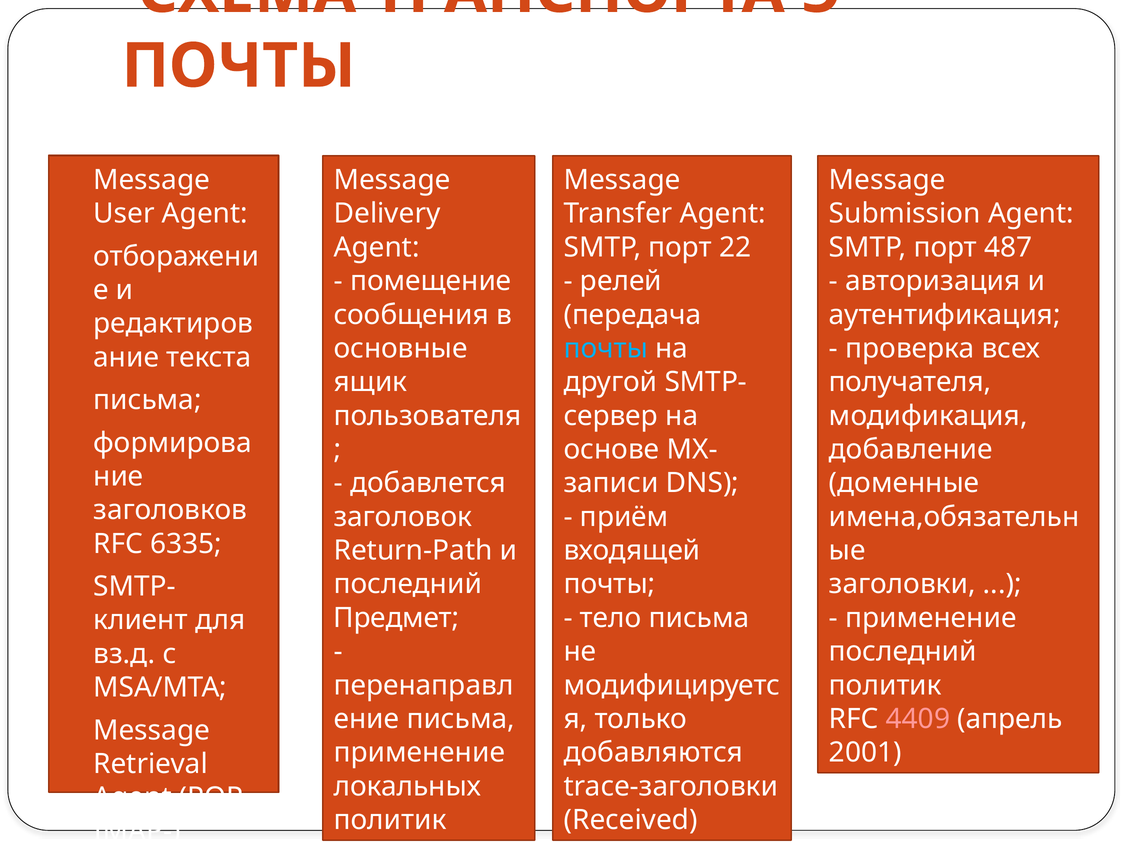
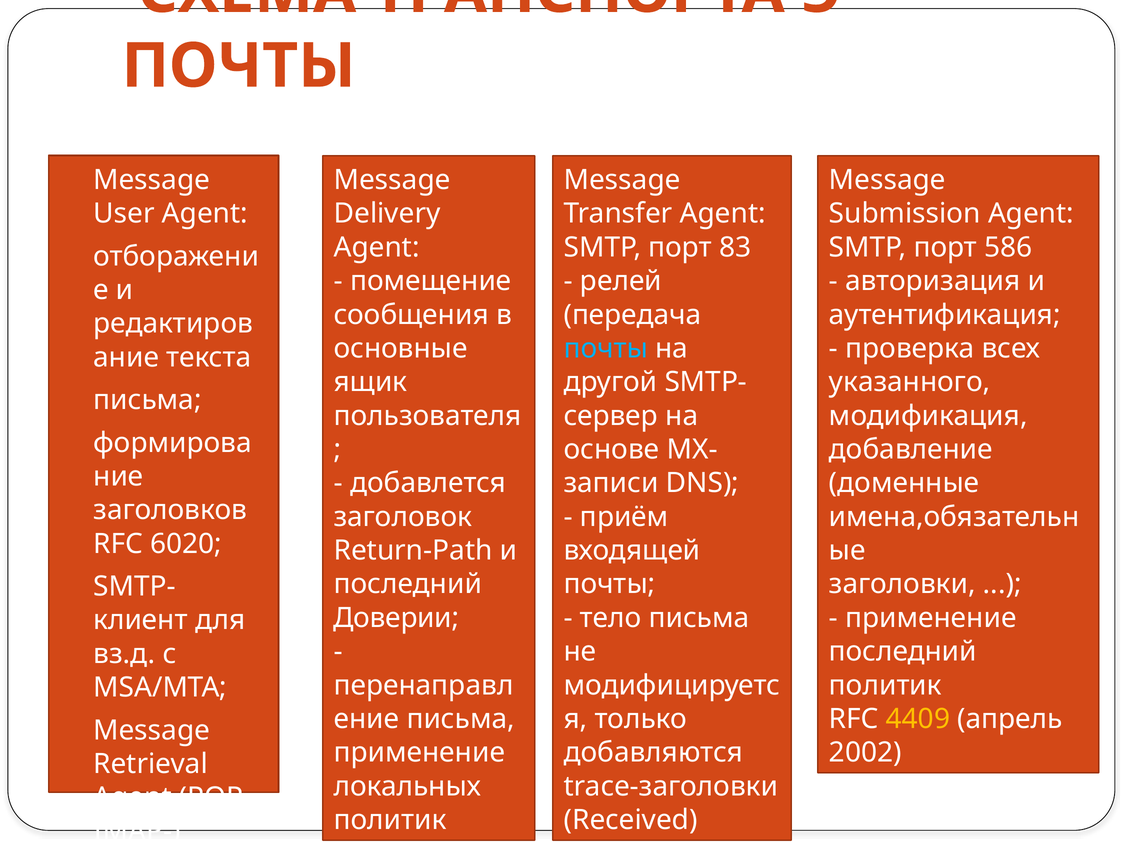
22: 22 -> 83
487: 487 -> 586
получателя: получателя -> указанного
6335: 6335 -> 6020
Предмет: Предмет -> Доверии
4409 colour: pink -> yellow
2001: 2001 -> 2002
